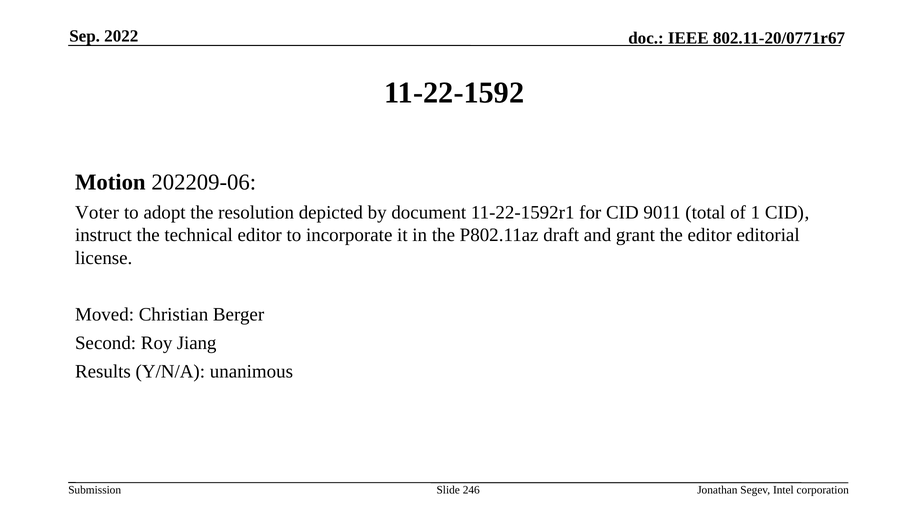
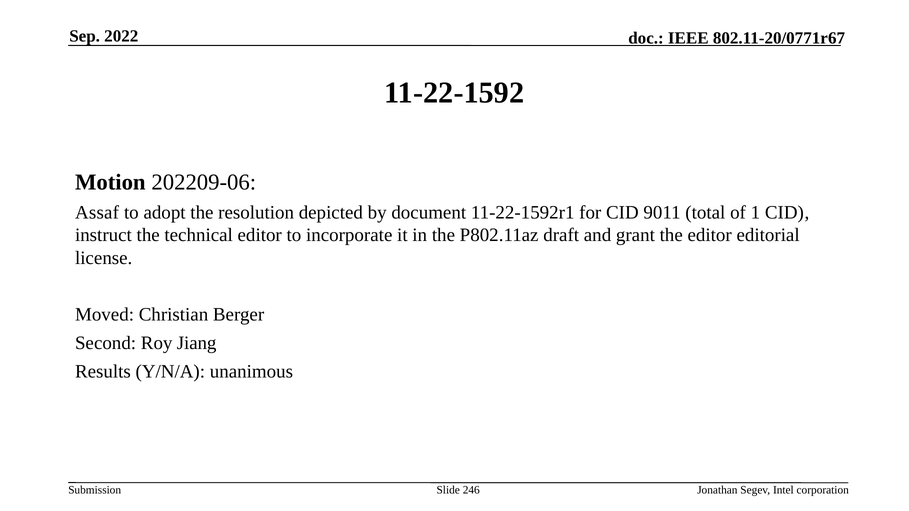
Voter: Voter -> Assaf
